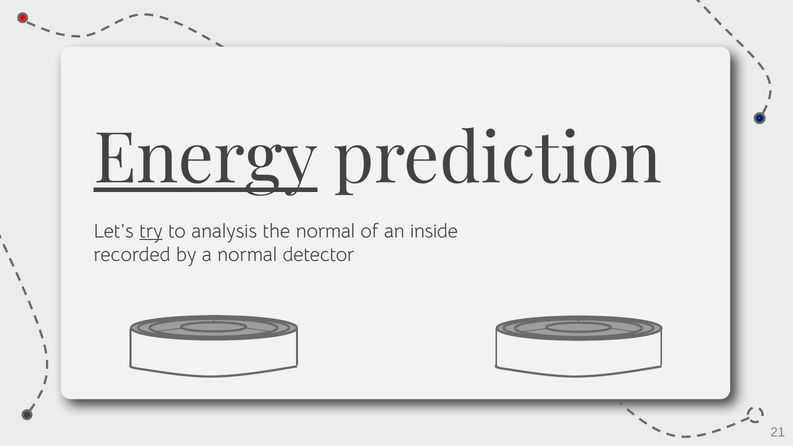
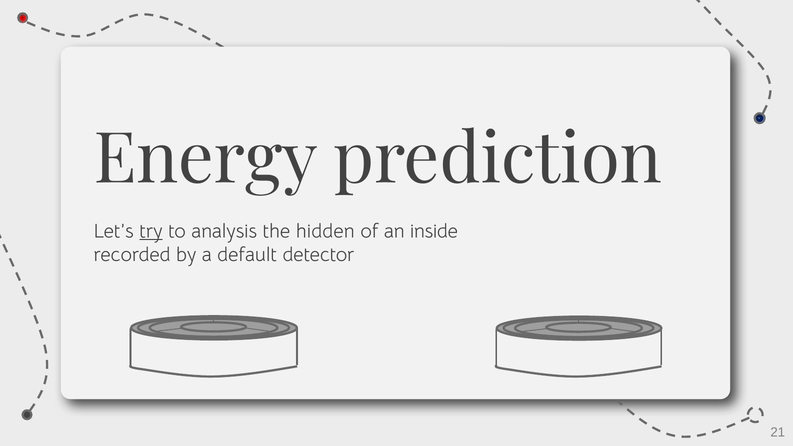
Energy underline: present -> none
the normal: normal -> hidden
a normal: normal -> default
